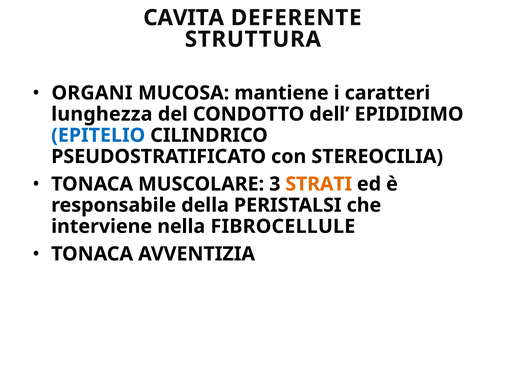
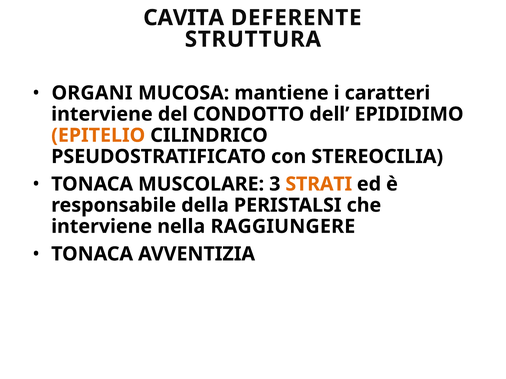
lunghezza at (102, 114): lunghezza -> interviene
EPITELIO colour: blue -> orange
FIBROCELLULE: FIBROCELLULE -> RAGGIUNGERE
